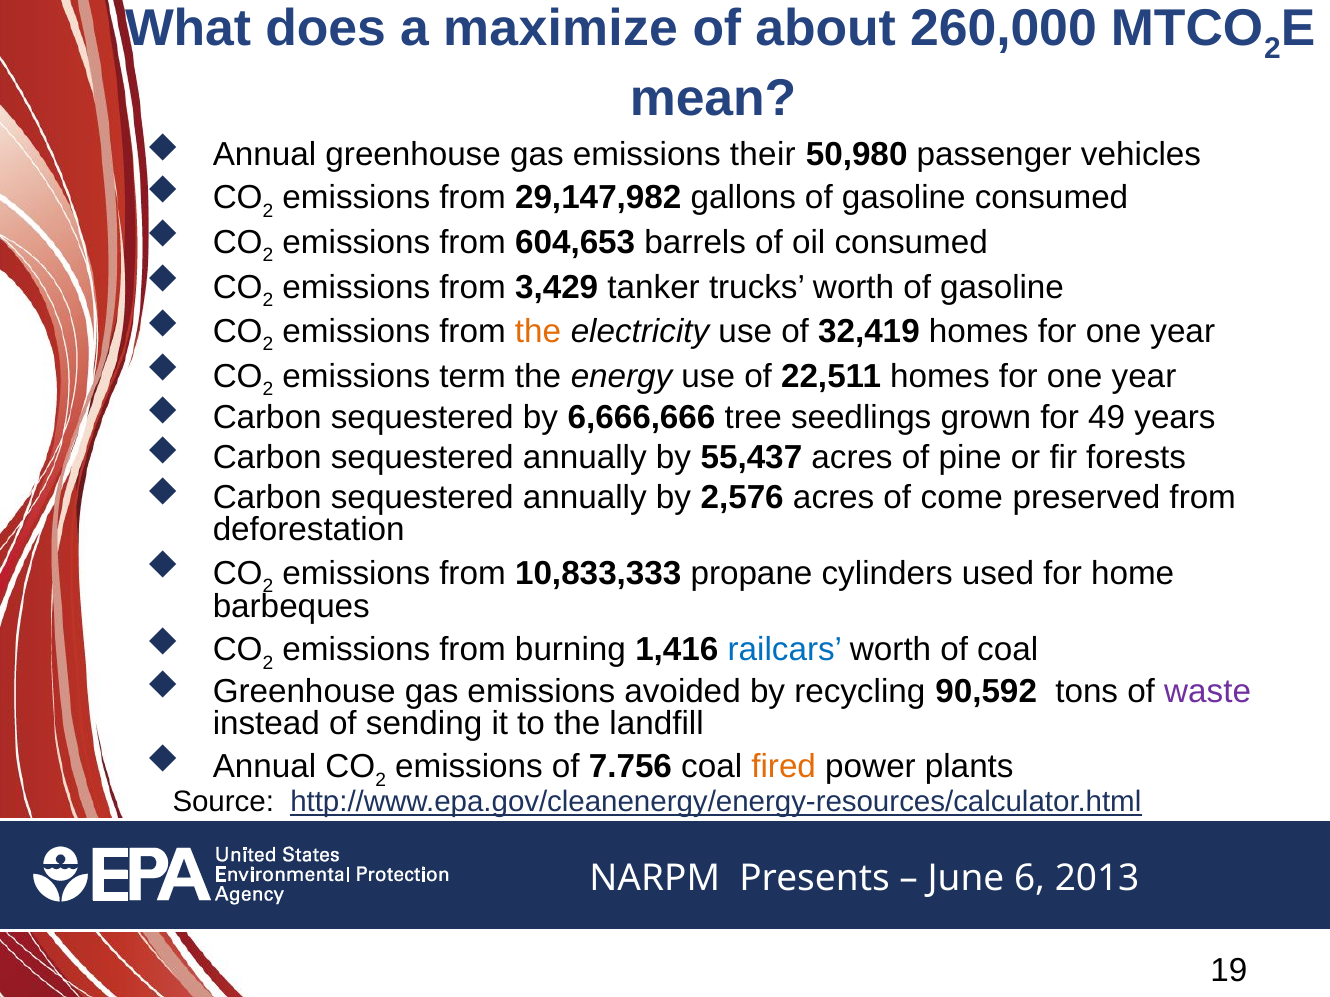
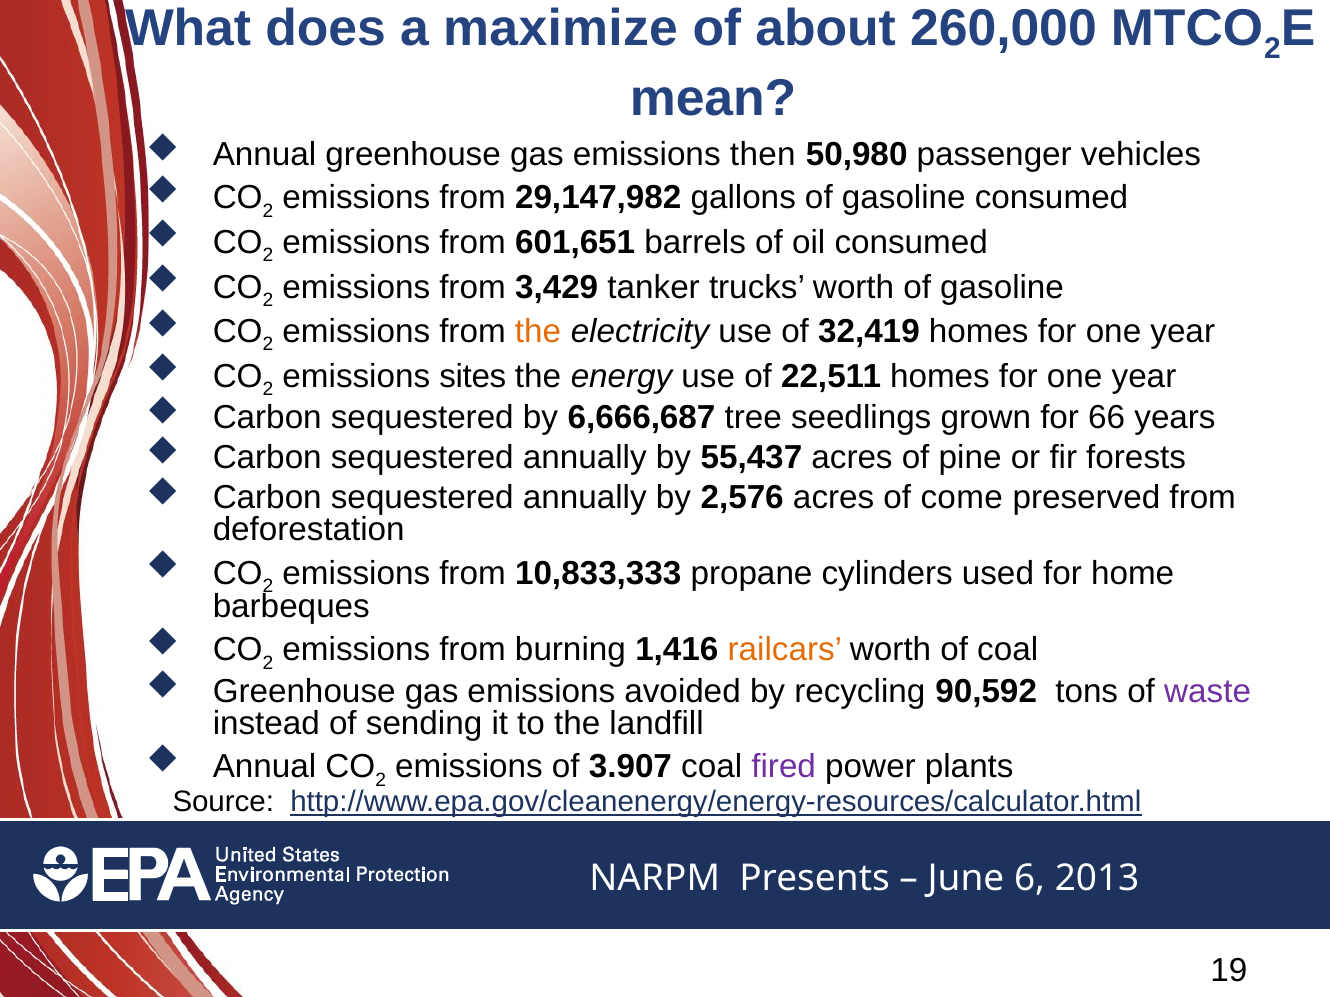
their: their -> then
604,653: 604,653 -> 601,651
term: term -> sites
6,666,666: 6,666,666 -> 6,666,687
49: 49 -> 66
railcars colour: blue -> orange
7.756: 7.756 -> 3.907
fired colour: orange -> purple
